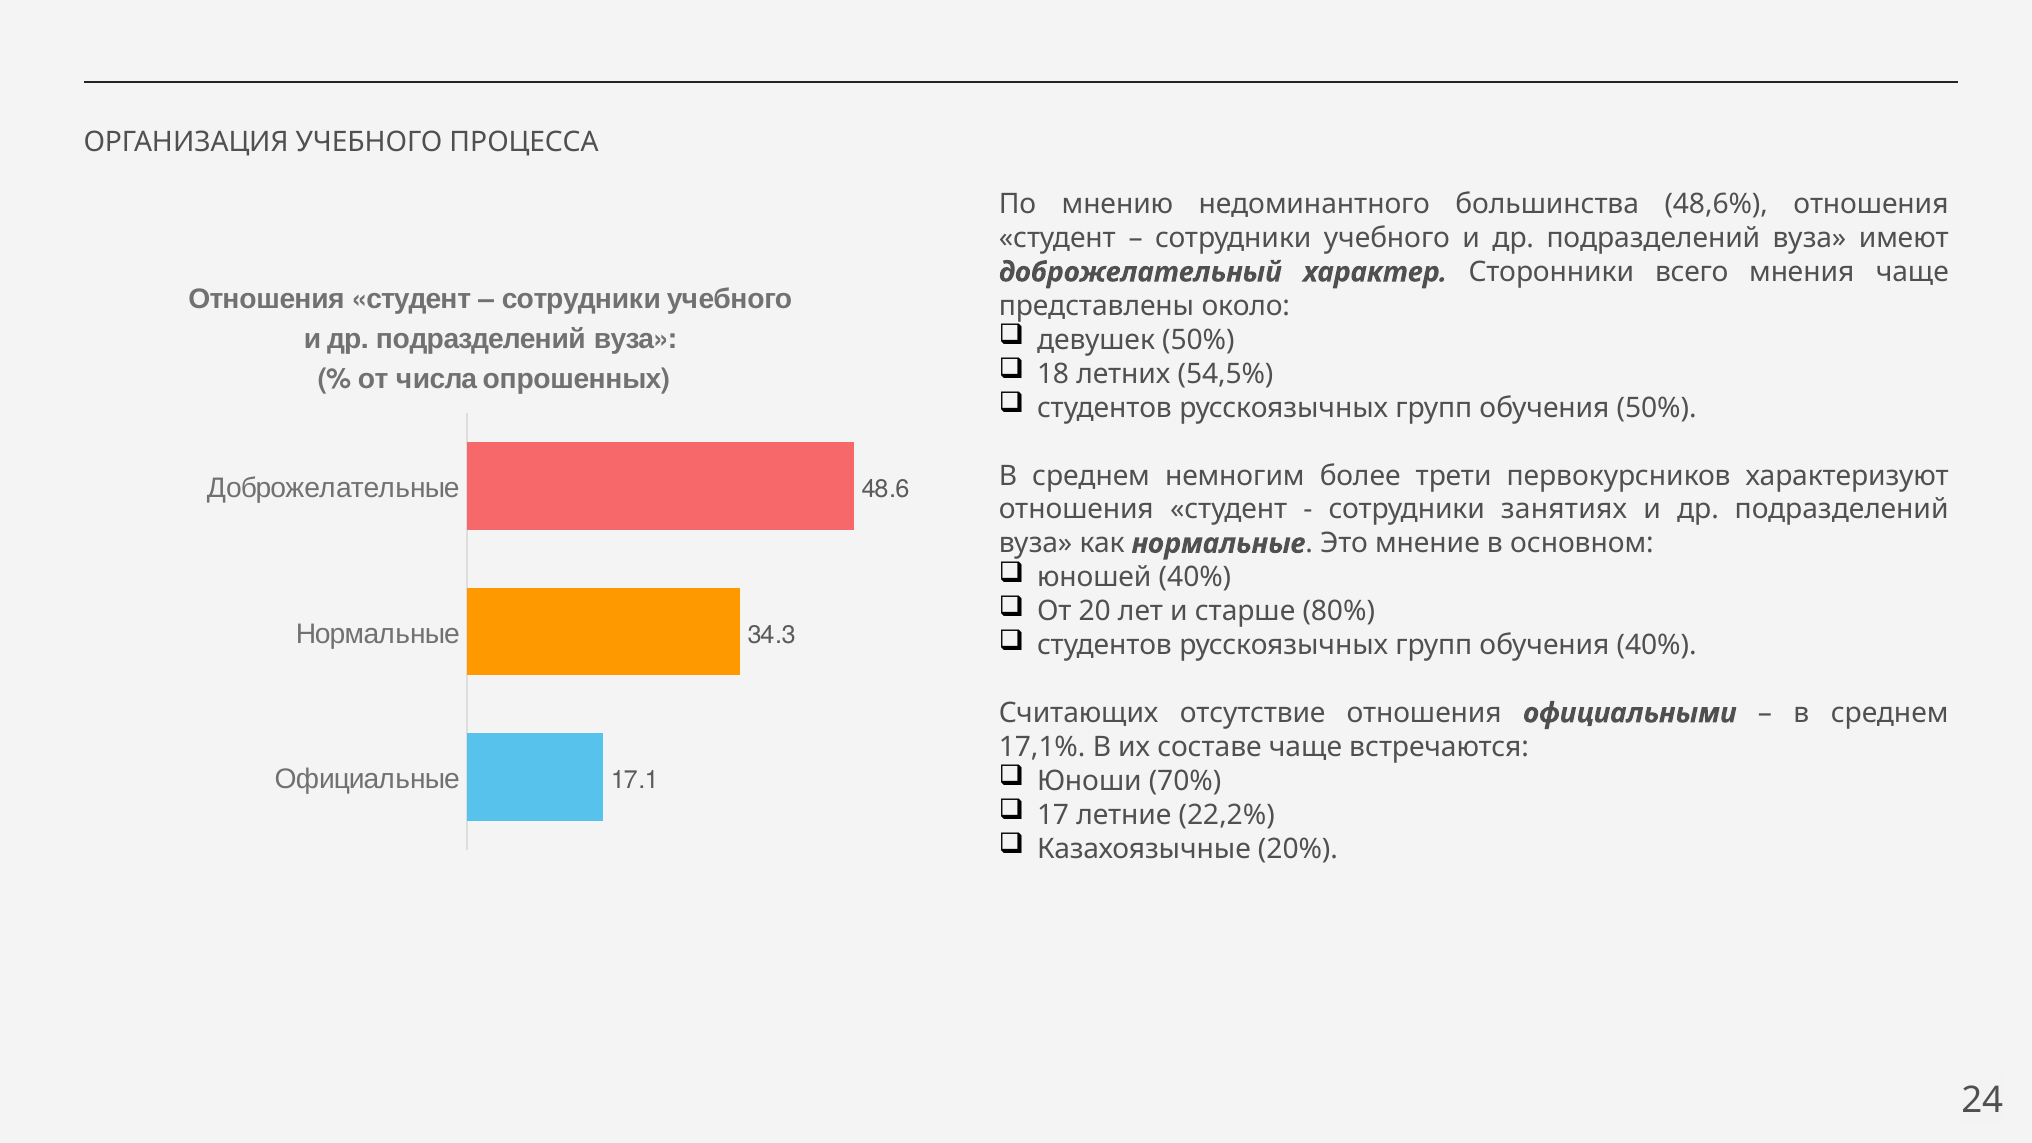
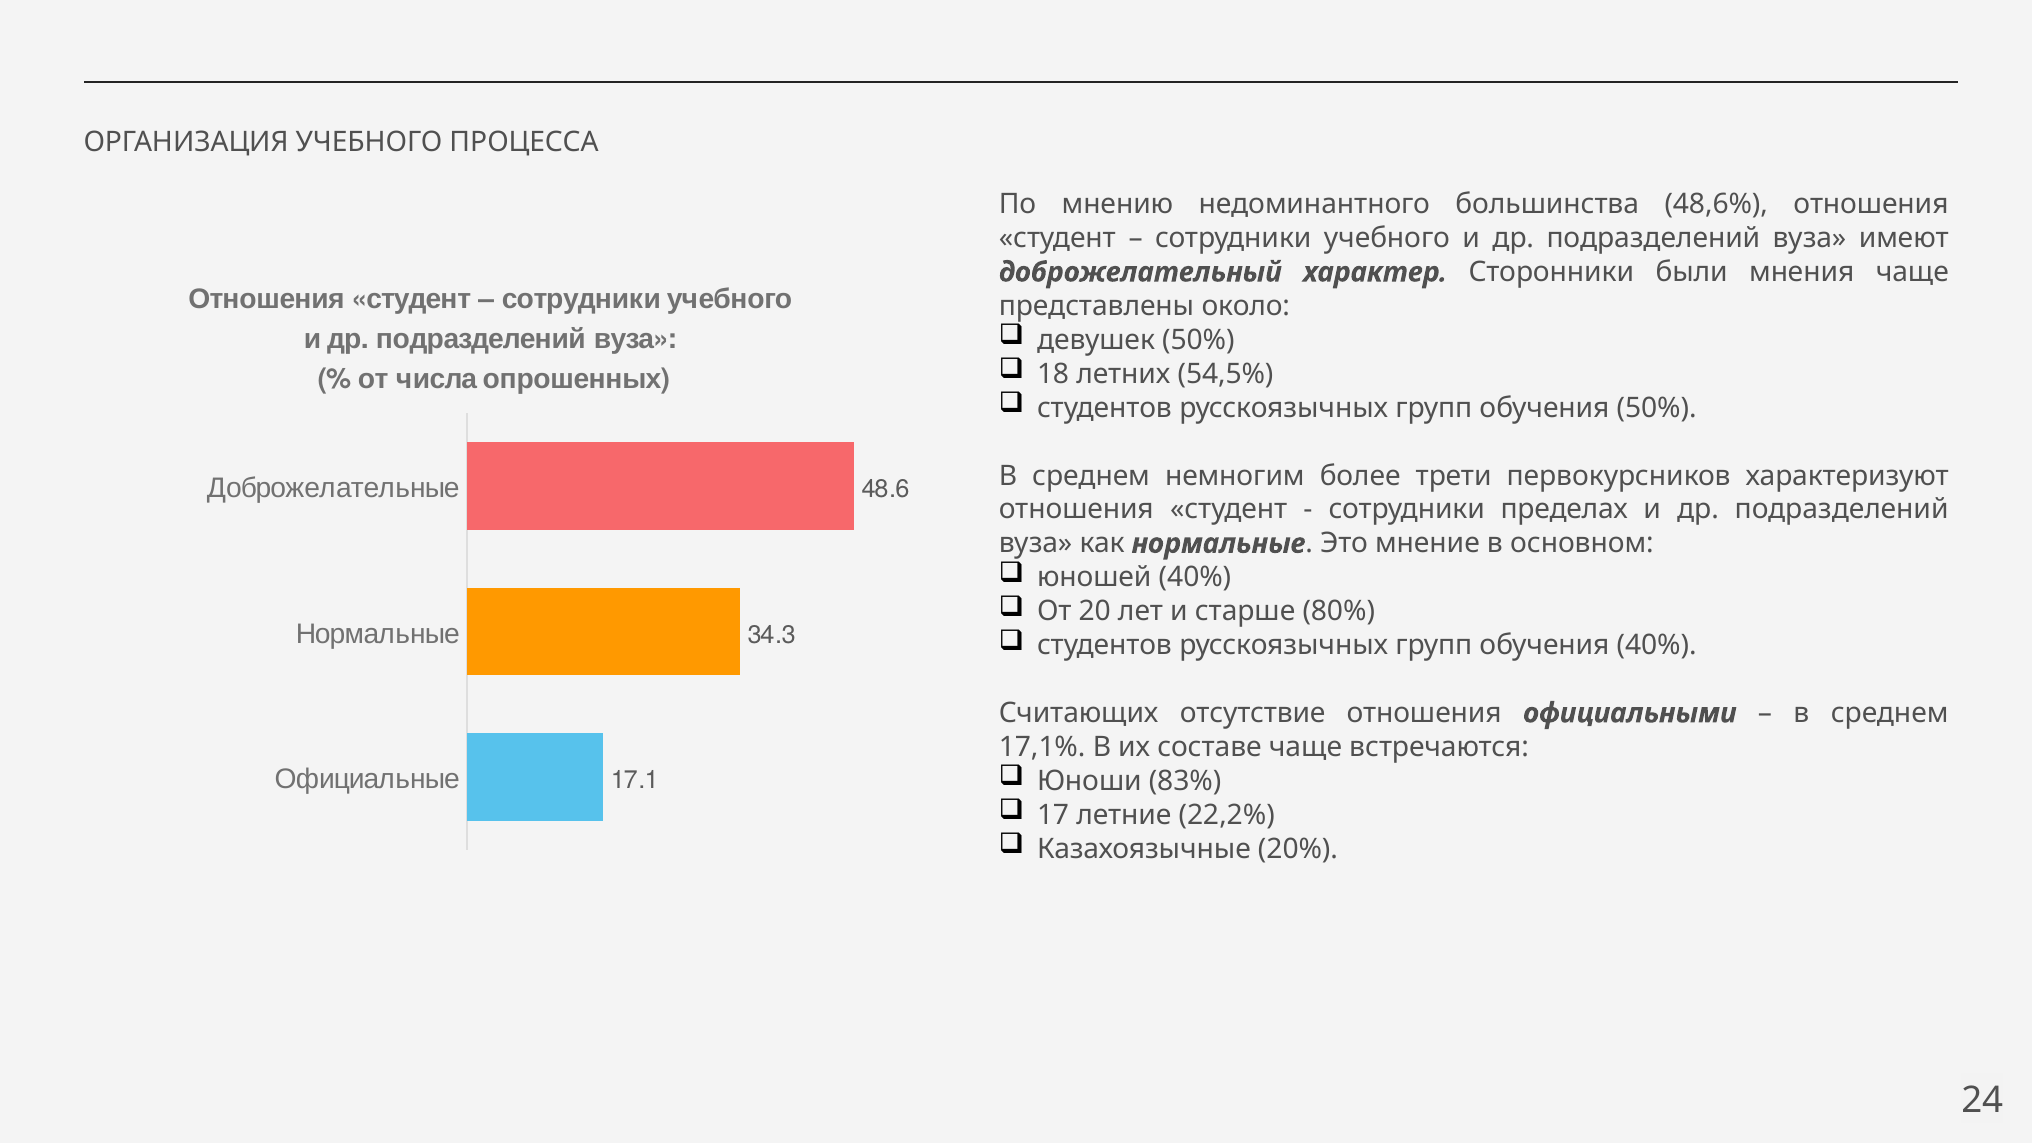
всего: всего -> были
занятиях: занятиях -> пределах
70%: 70% -> 83%
